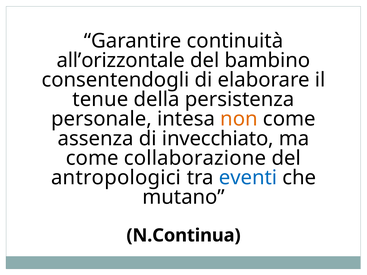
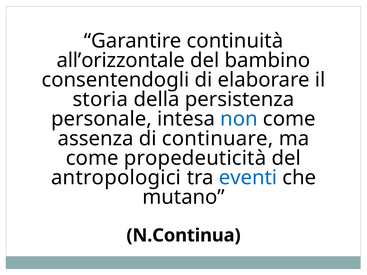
tenue: tenue -> storia
non colour: orange -> blue
invecchiato: invecchiato -> continuare
collaborazione: collaborazione -> propedeuticità
